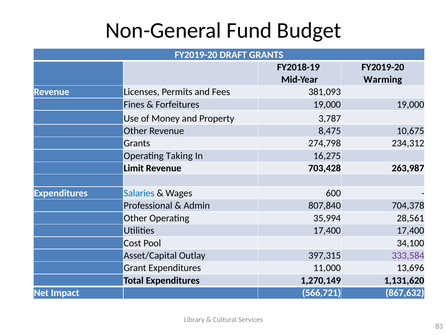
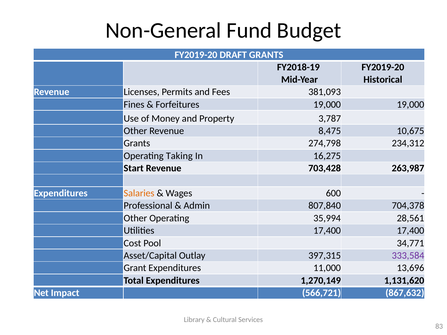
Warming: Warming -> Historical
Limit: Limit -> Start
Salaries colour: blue -> orange
34,100: 34,100 -> 34,771
